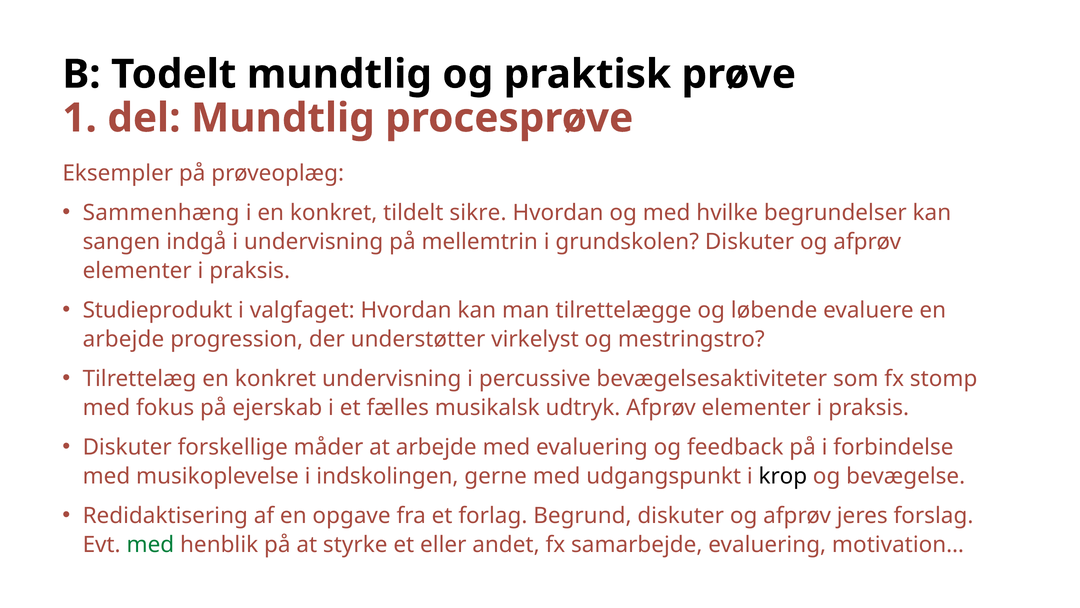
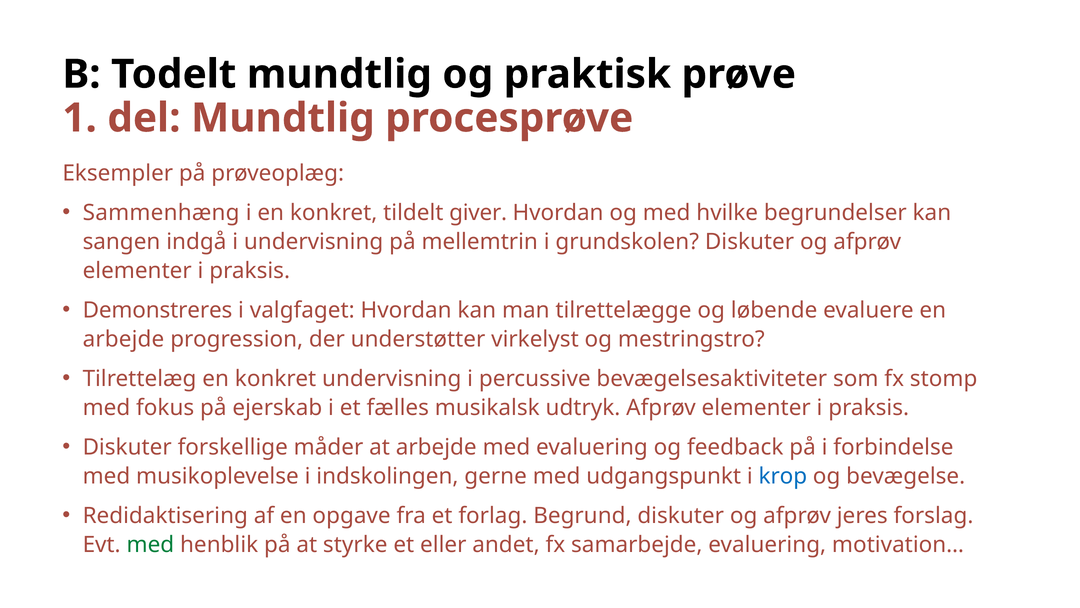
sikre: sikre -> giver
Studieprodukt: Studieprodukt -> Demonstreres
krop colour: black -> blue
